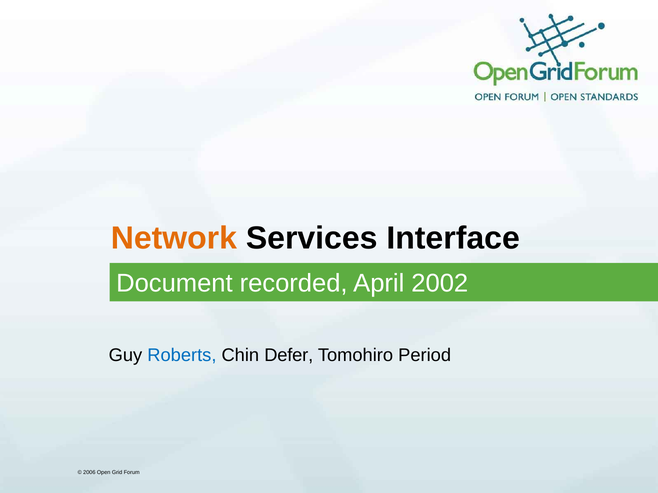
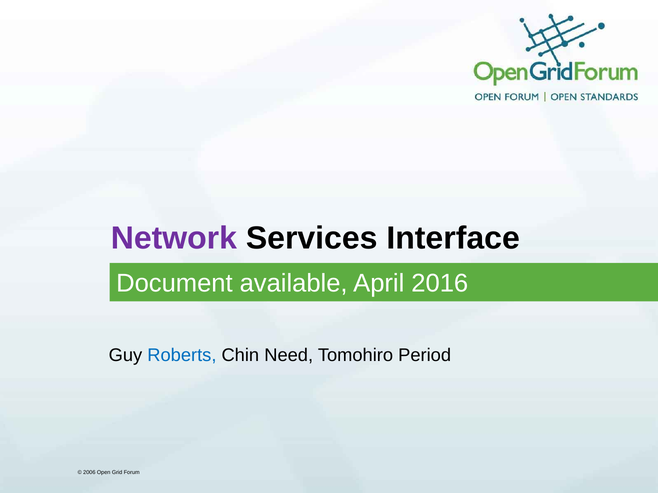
Network colour: orange -> purple
recorded: recorded -> available
2002: 2002 -> 2016
Defer: Defer -> Need
